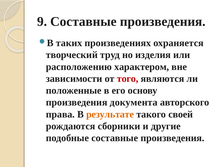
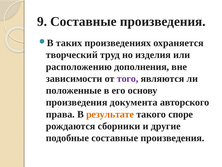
характером: характером -> дополнения
того colour: red -> purple
своей: своей -> споре
